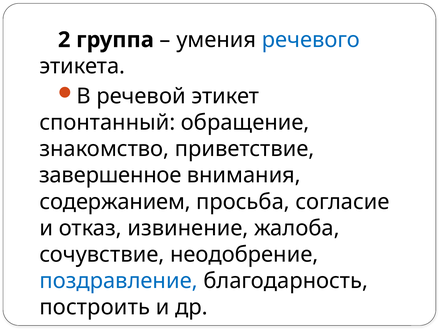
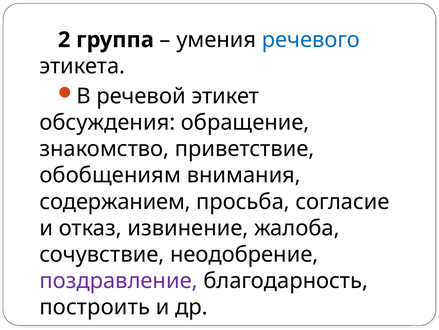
спонтанный: спонтанный -> обсуждения
завершенное: завершенное -> обобщениям
поздравление colour: blue -> purple
